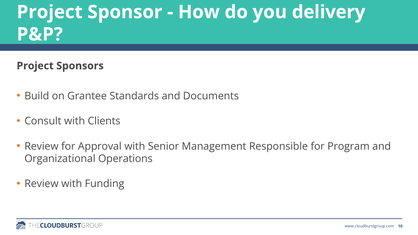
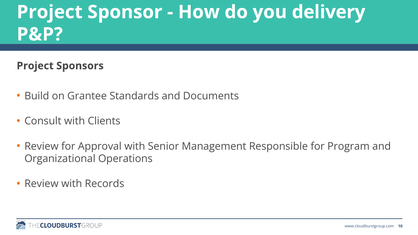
Funding: Funding -> Records
